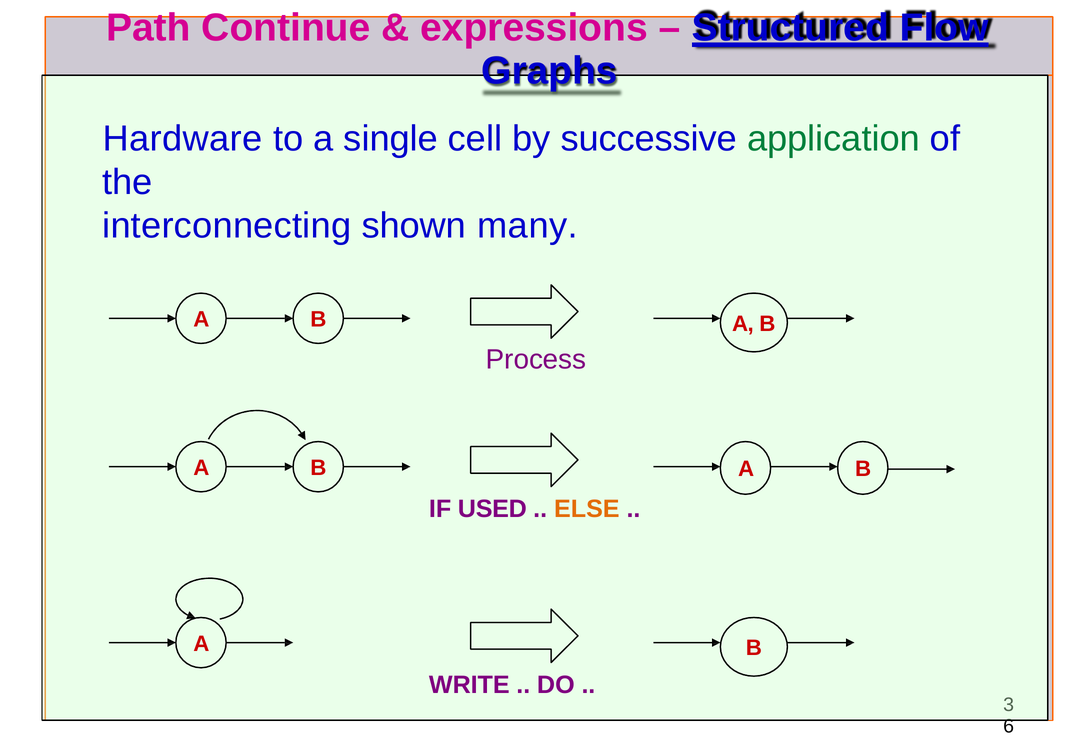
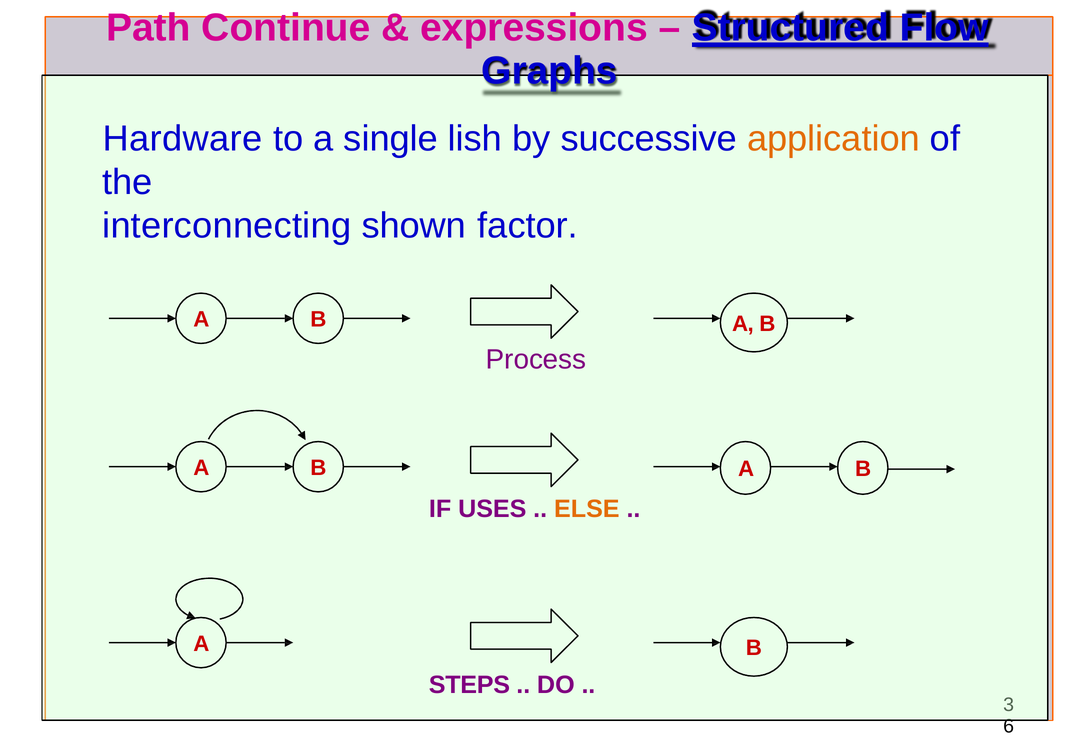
cell: cell -> lish
application colour: green -> orange
many: many -> factor
USED: USED -> USES
WRITE: WRITE -> STEPS
